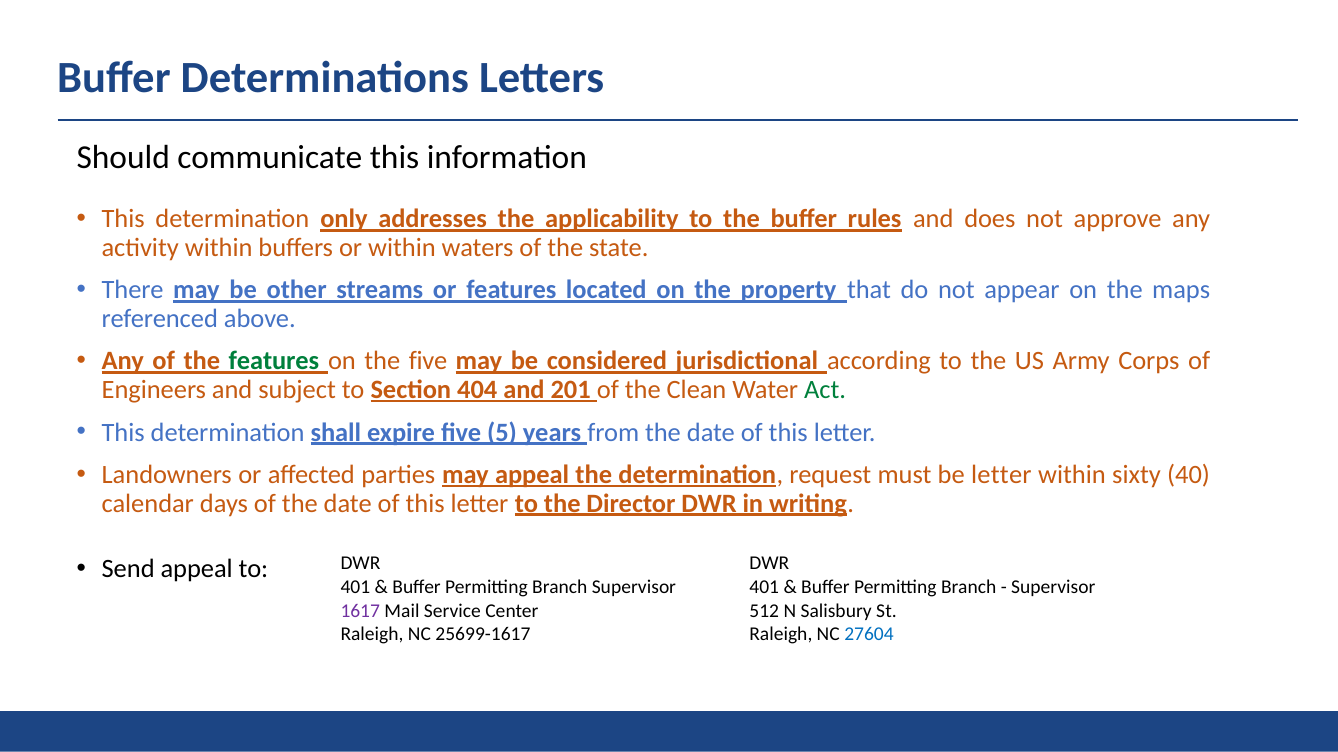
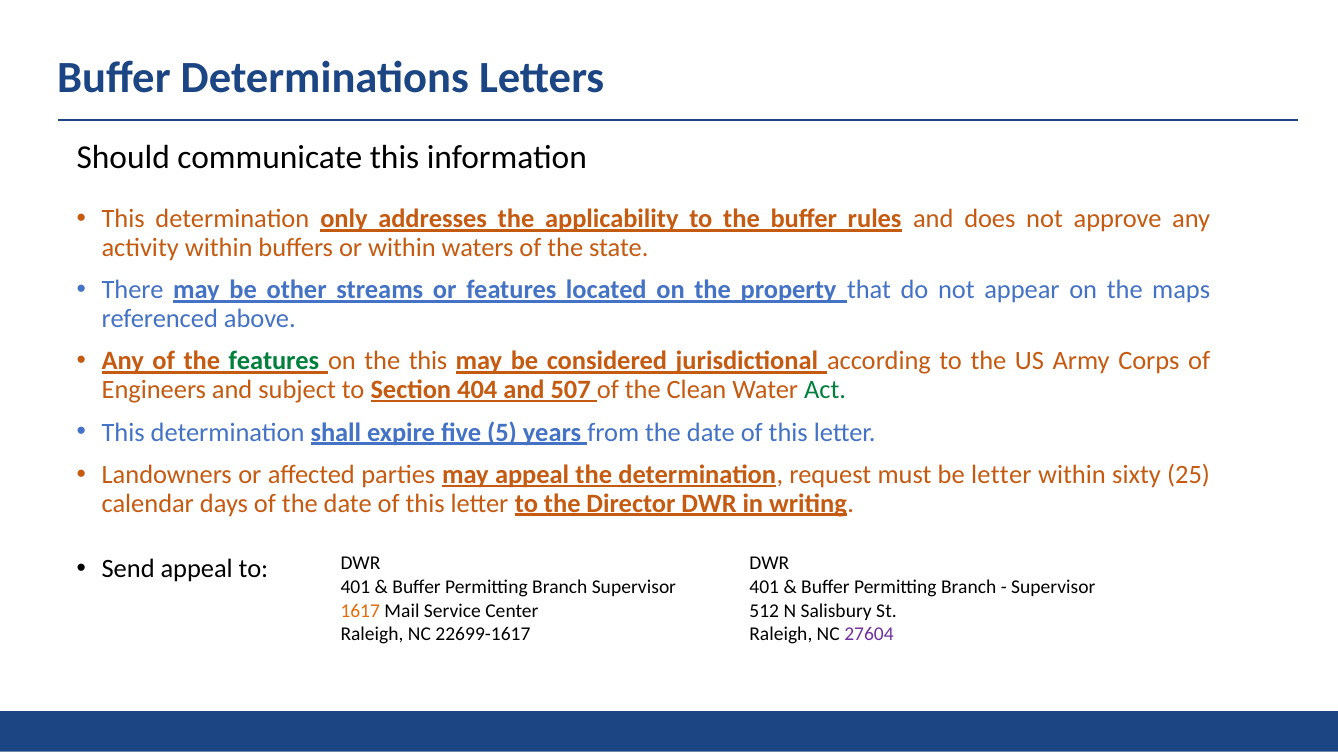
the five: five -> this
201: 201 -> 507
40: 40 -> 25
1617 colour: purple -> orange
25699-1617: 25699-1617 -> 22699-1617
27604 colour: blue -> purple
